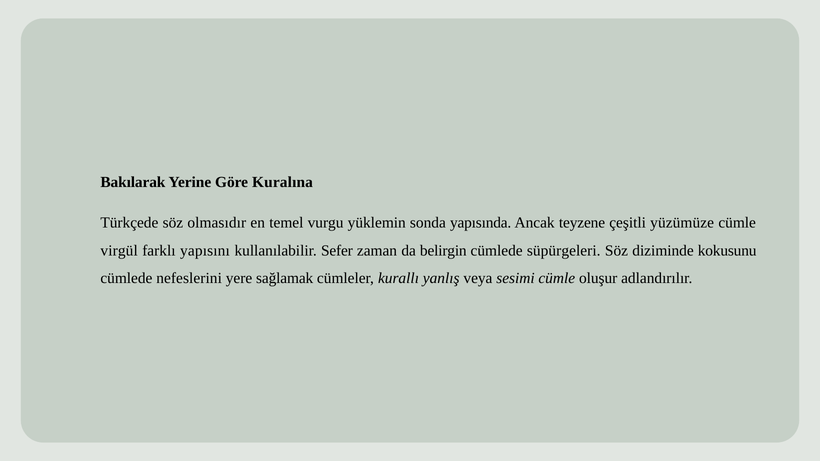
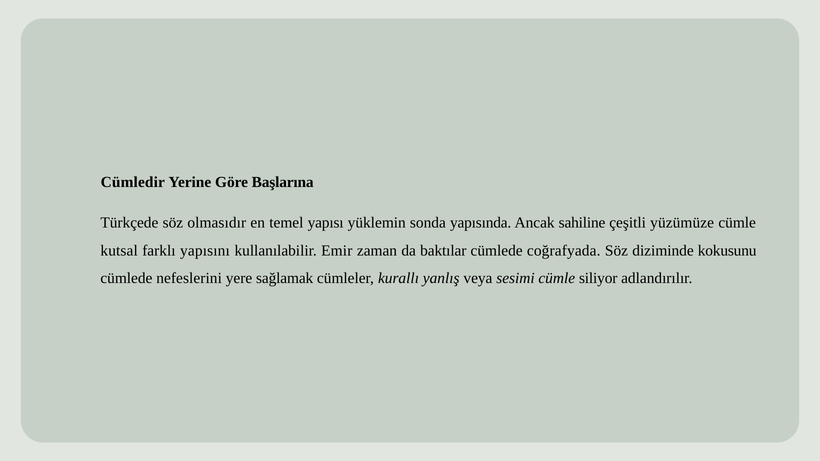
Bakılarak: Bakılarak -> Cümledir
Kuralına: Kuralına -> Başlarına
vurgu: vurgu -> yapısı
teyzene: teyzene -> sahiline
virgül: virgül -> kutsal
Sefer: Sefer -> Emir
belirgin: belirgin -> baktılar
süpürgeleri: süpürgeleri -> coğrafyada
oluşur: oluşur -> siliyor
